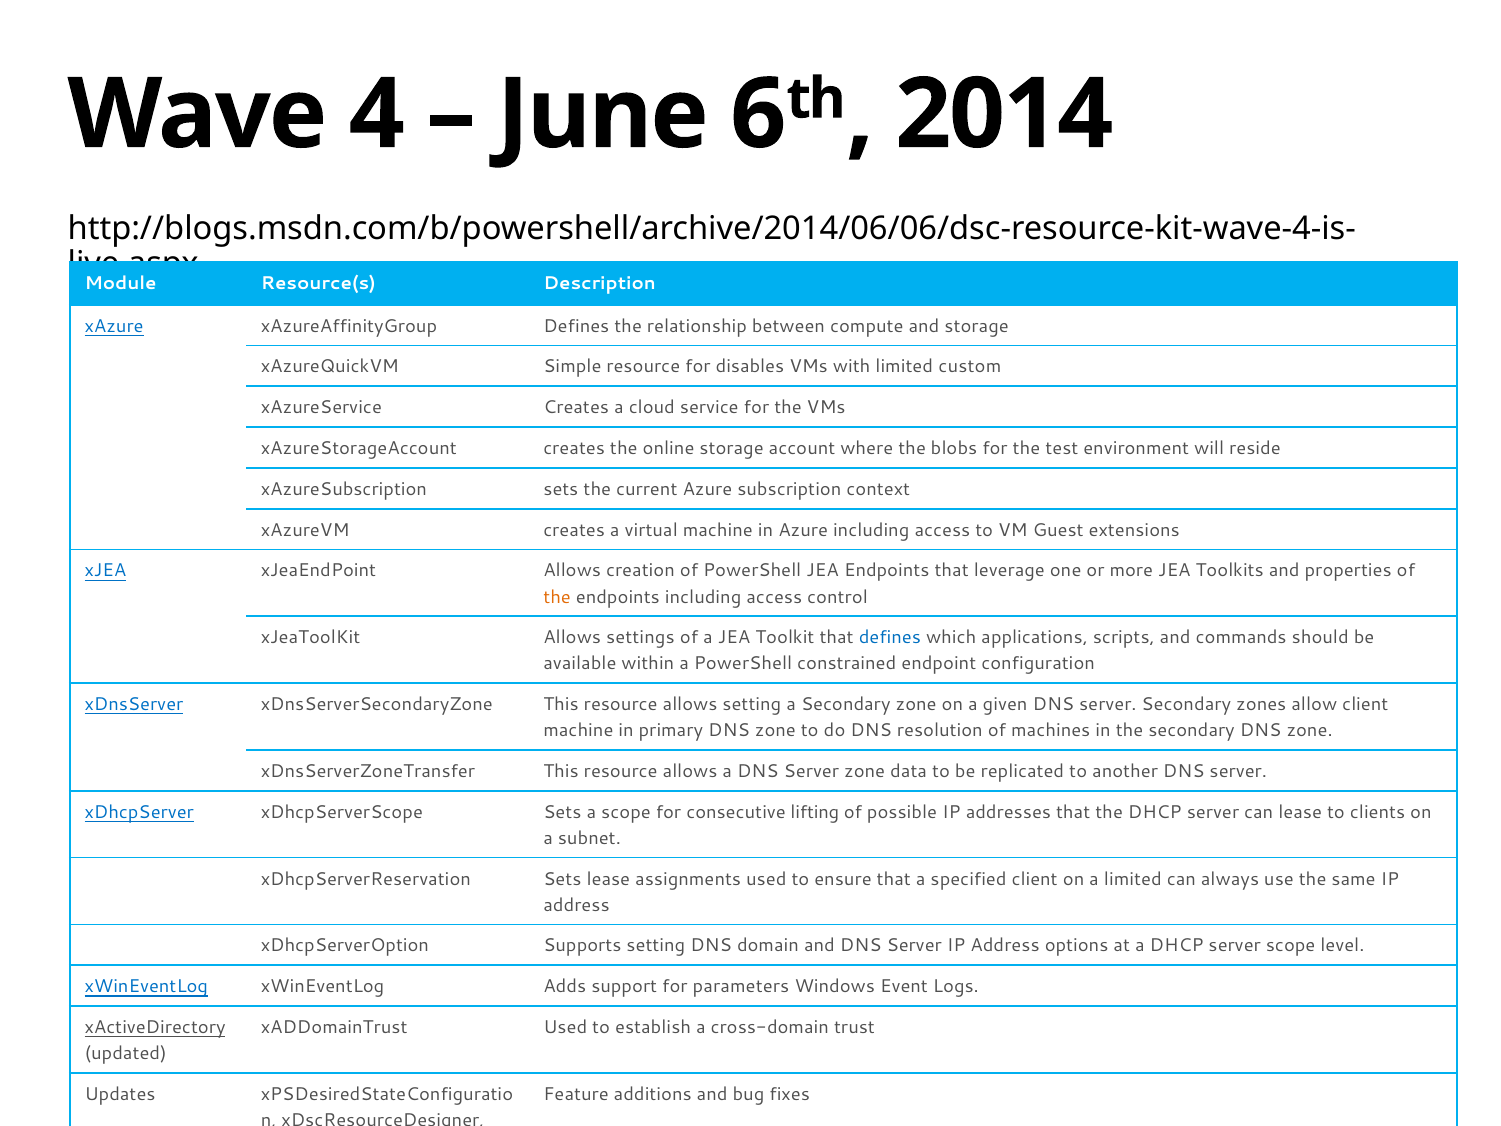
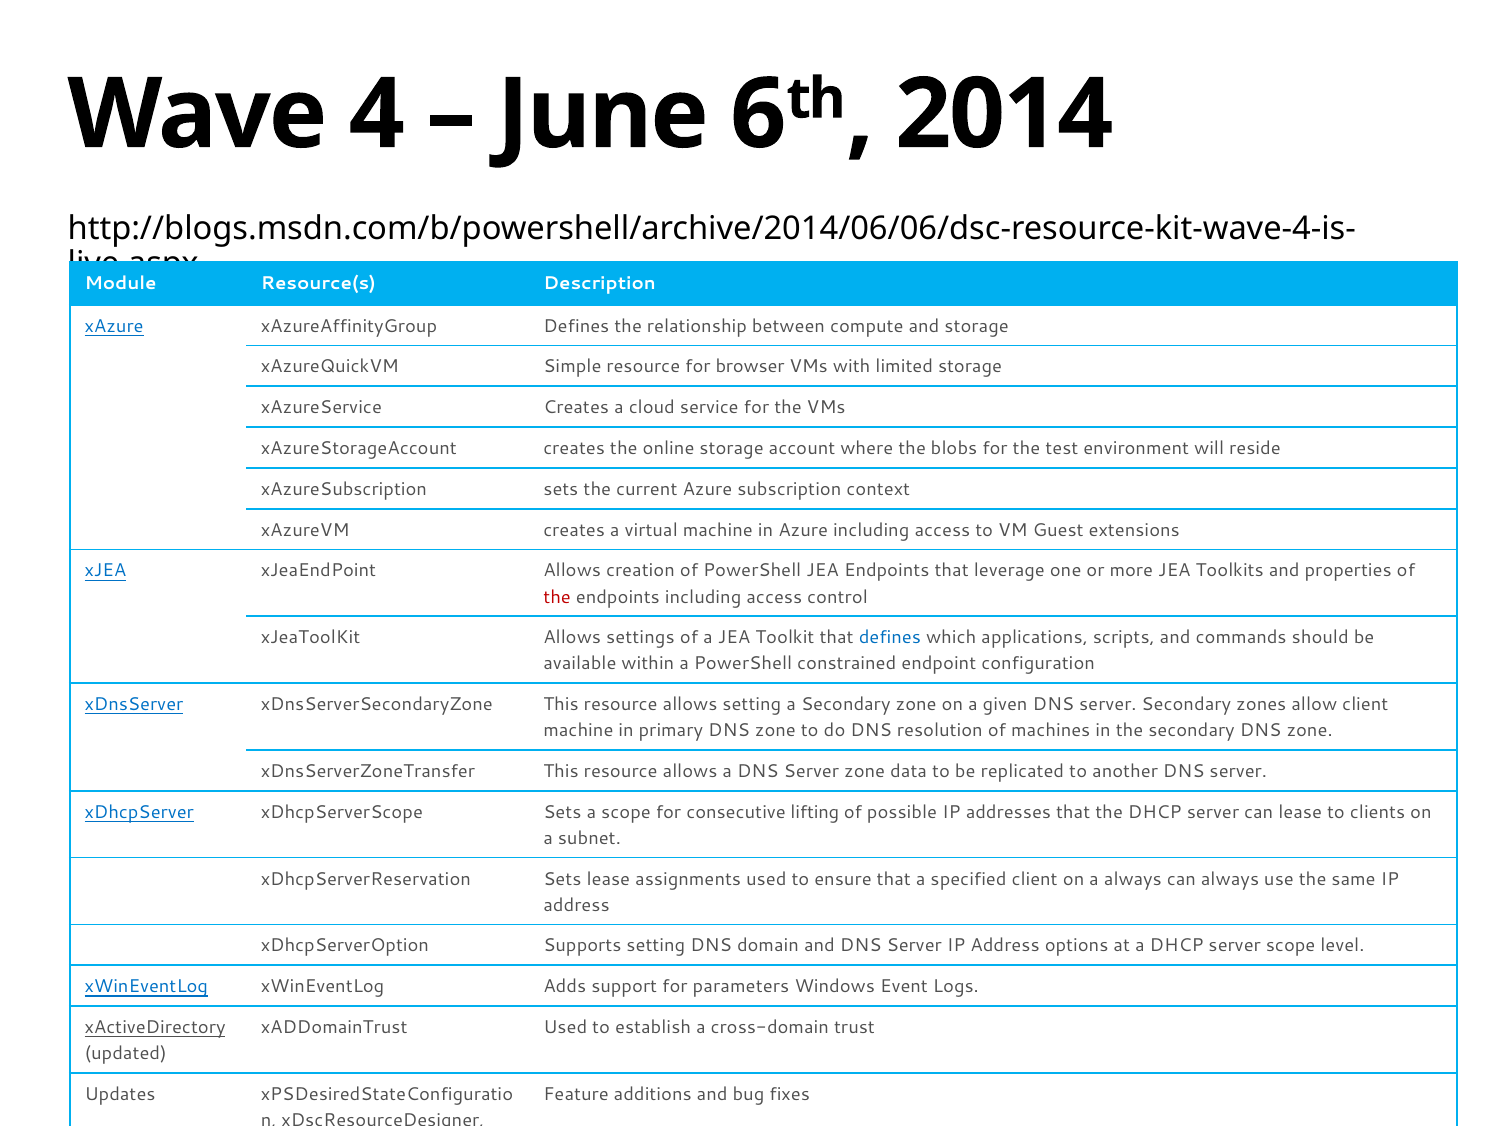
disables: disables -> browser
limited custom: custom -> storage
the at (557, 597) colour: orange -> red
a limited: limited -> always
